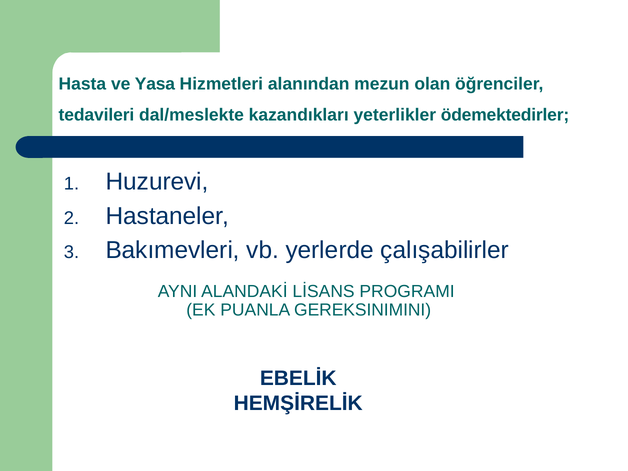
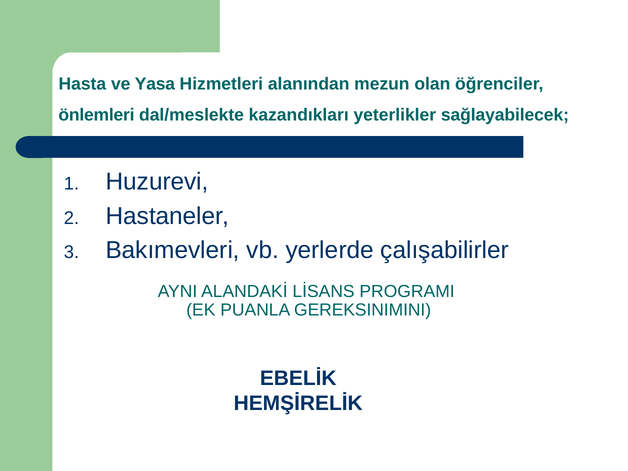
tedavileri: tedavileri -> önlemleri
ödemektedirler: ödemektedirler -> sağlayabilecek
